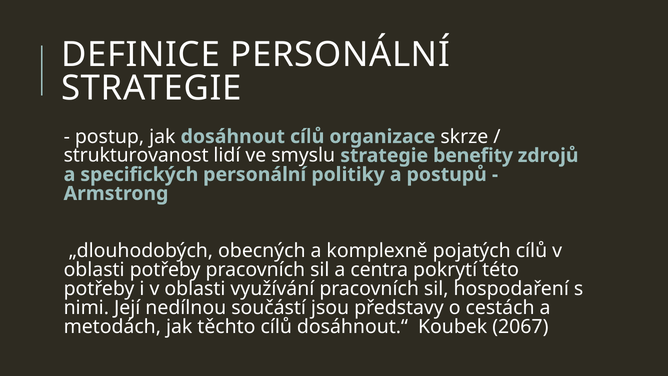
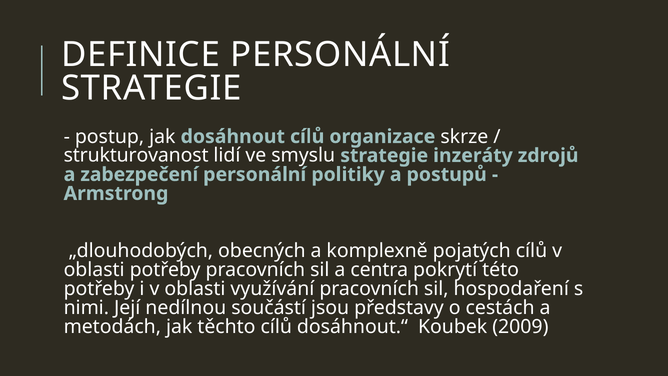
benefity: benefity -> inzeráty
specifických: specifických -> zabezpečení
2067: 2067 -> 2009
